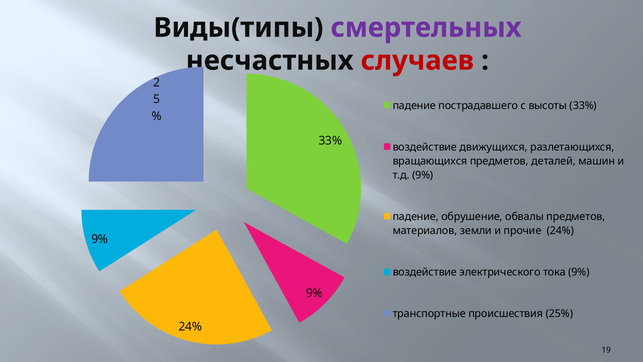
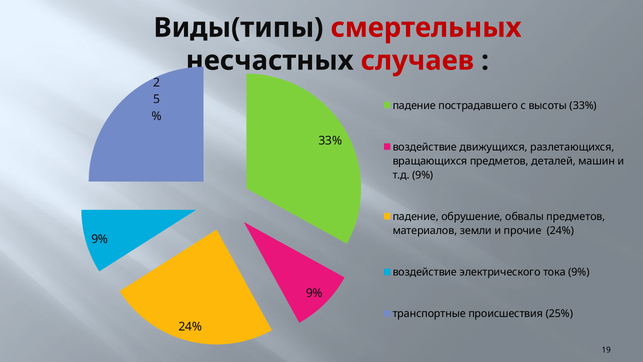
смертельных colour: purple -> red
